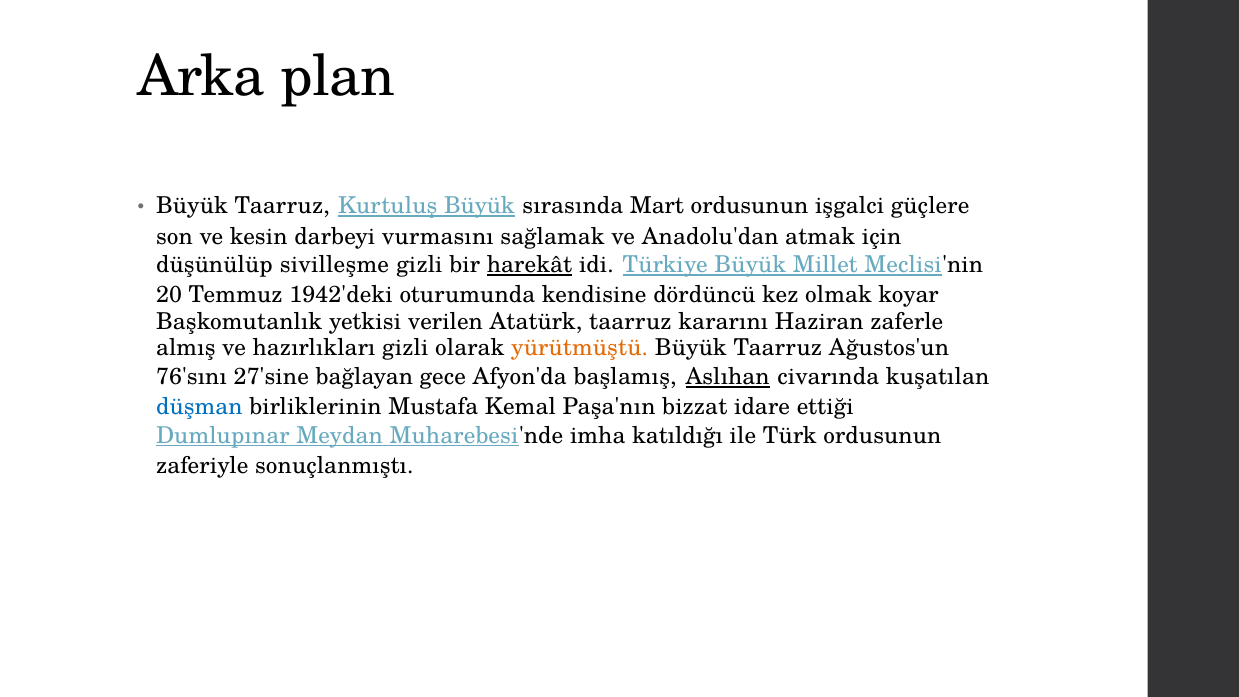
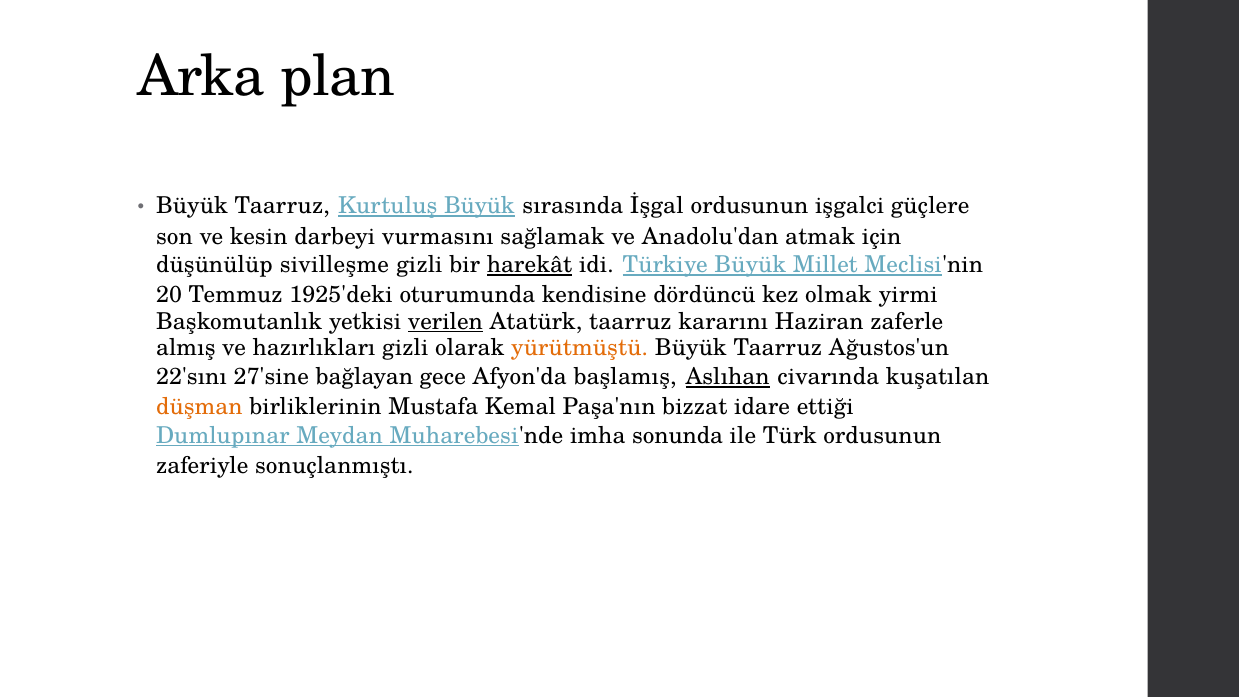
Mart: Mart -> İşgal
1942'deki: 1942'deki -> 1925'deki
koyar: koyar -> yirmi
verilen underline: none -> present
76'sını: 76'sını -> 22'sını
düşman colour: blue -> orange
katıldığı: katıldığı -> sonunda
